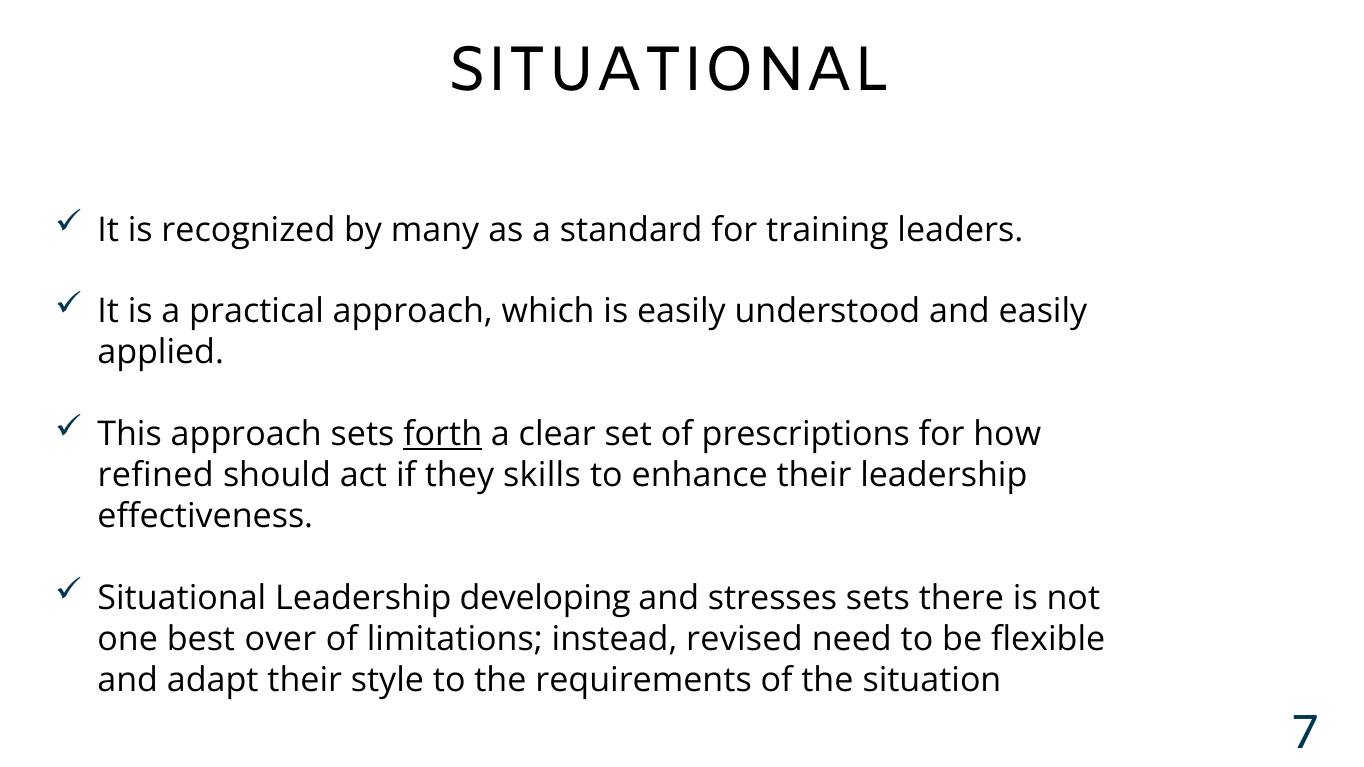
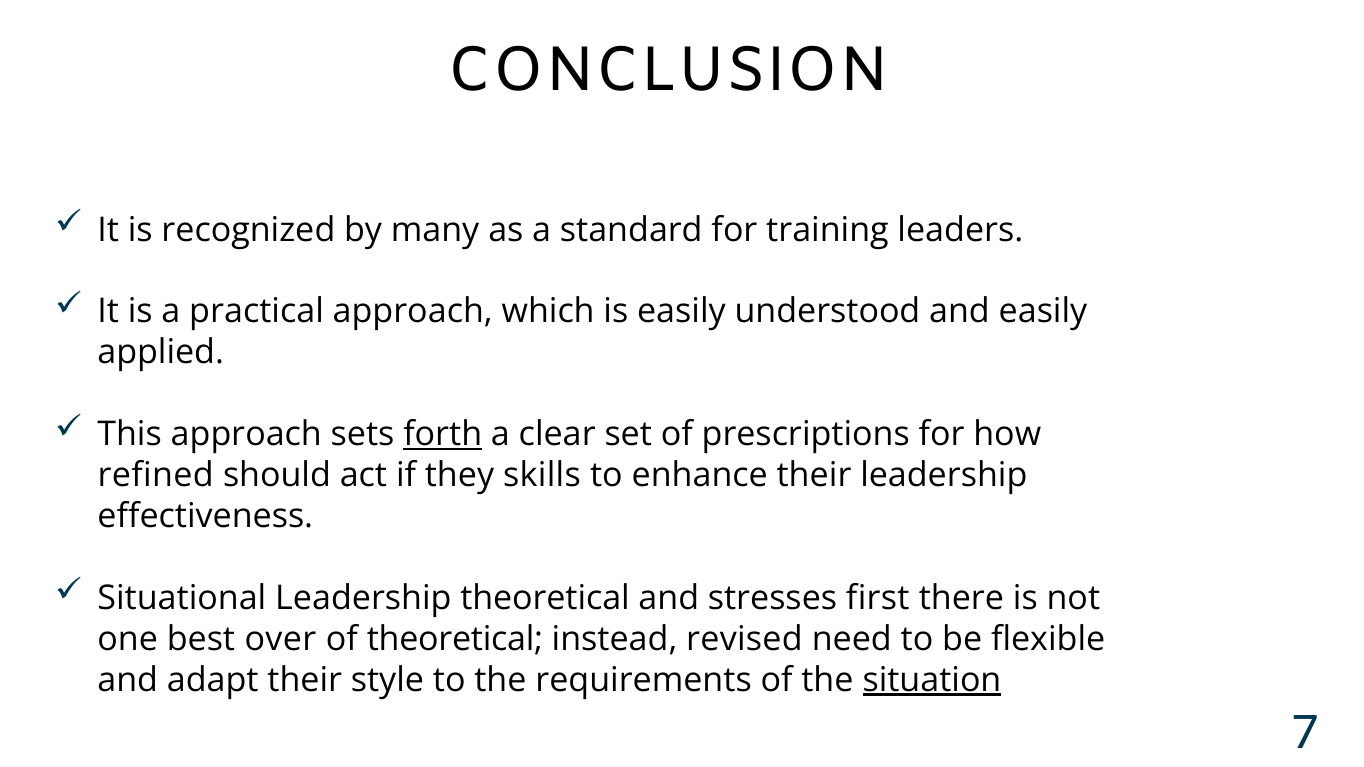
SITUATIONAL at (668, 70): SITUATIONAL -> CONCLUSION
Leadership developing: developing -> theoretical
stresses sets: sets -> first
of limitations: limitations -> theoretical
situation underline: none -> present
